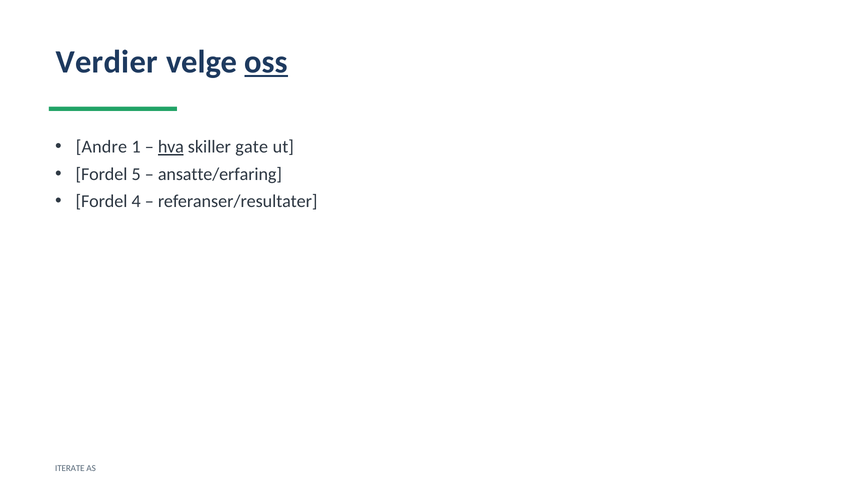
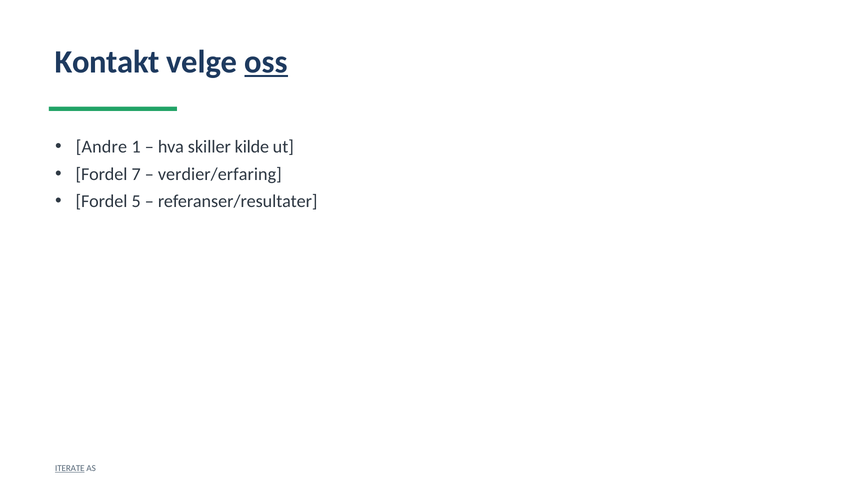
Verdier: Verdier -> Kontakt
hva underline: present -> none
gate: gate -> kilde
5: 5 -> 7
ansatte/erfaring: ansatte/erfaring -> verdier/erfaring
4: 4 -> 5
ITERATE underline: none -> present
